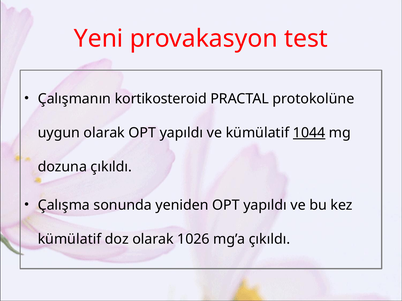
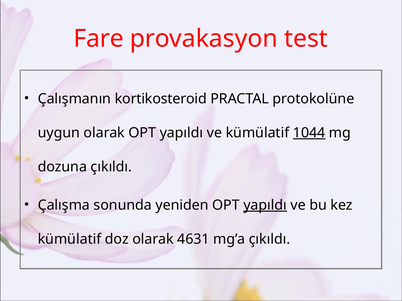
Yeni: Yeni -> Fare
yapıldı at (265, 205) underline: none -> present
1026: 1026 -> 4631
